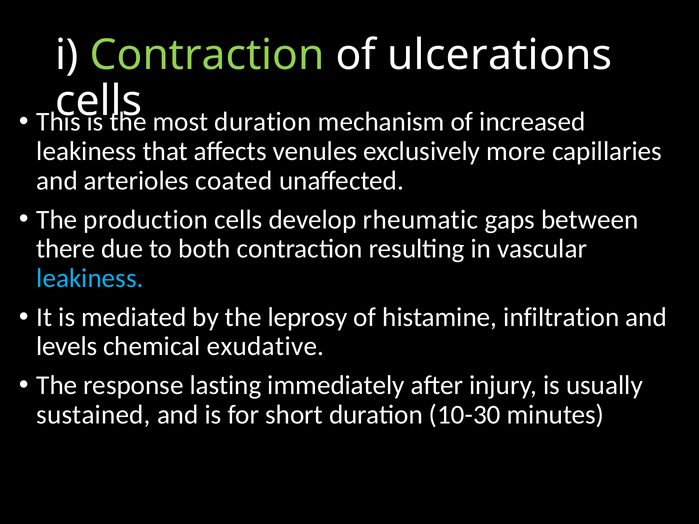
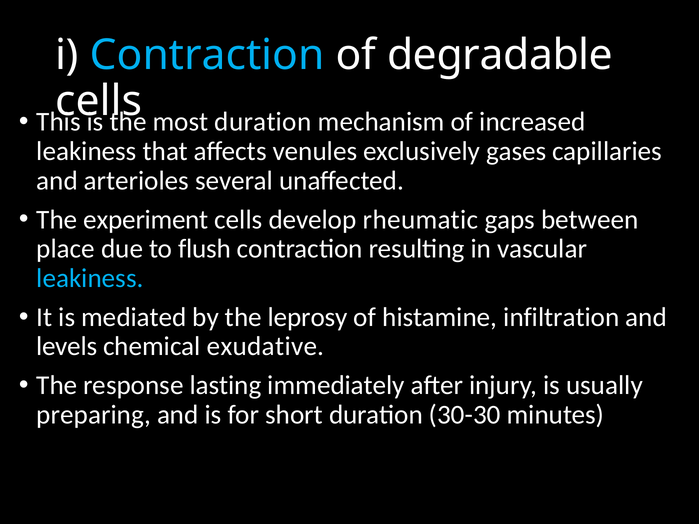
Contraction at (207, 55) colour: light green -> light blue
ulcerations: ulcerations -> degradable
more: more -> gases
coated: coated -> several
production: production -> experiment
there: there -> place
both: both -> flush
sustained: sustained -> preparing
10-30: 10-30 -> 30-30
